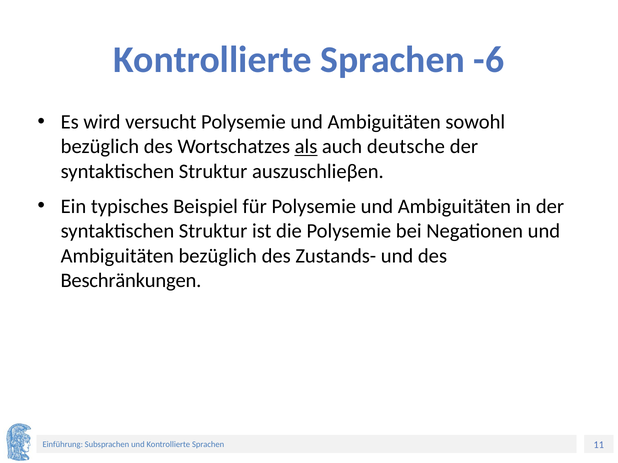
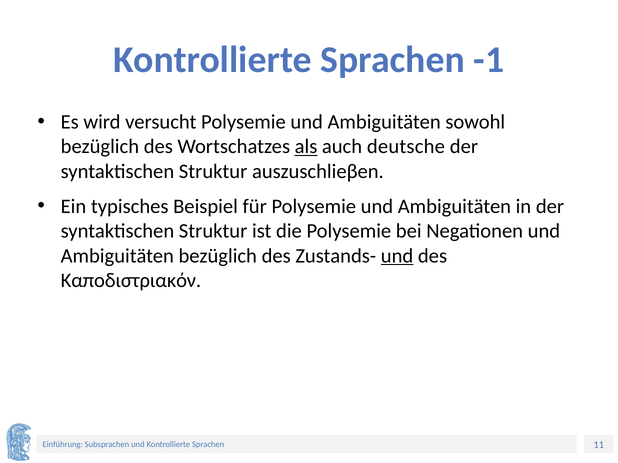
-6: -6 -> -1
und at (397, 256) underline: none -> present
Beschränkungen: Beschränkungen -> Καποδιστριακόν
